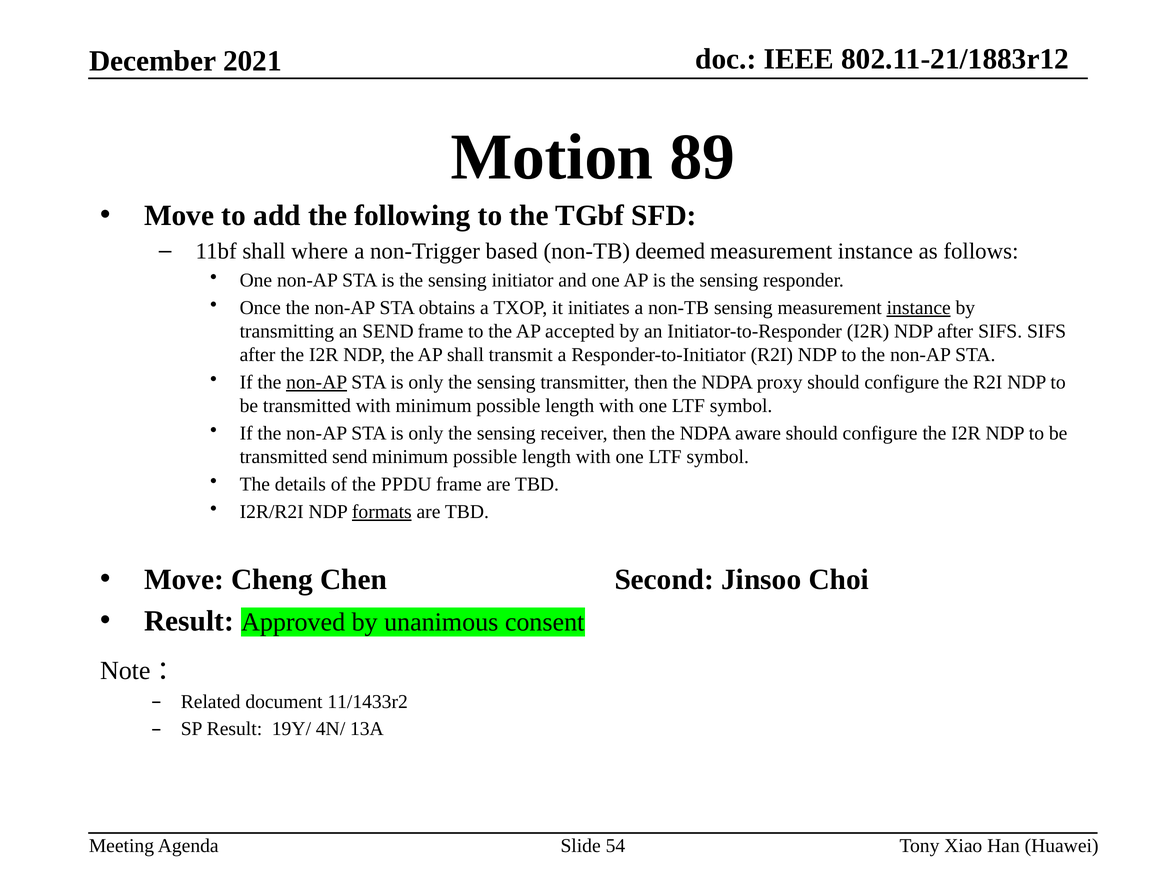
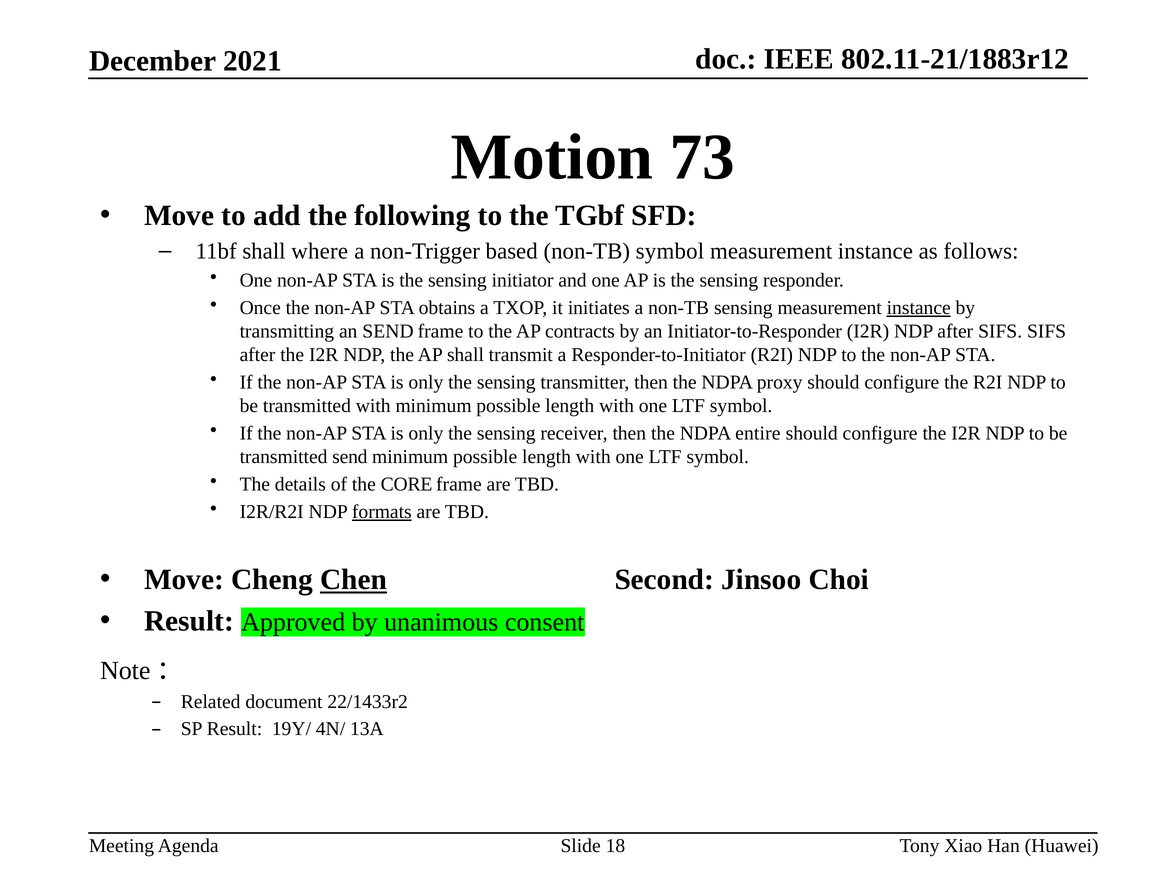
89: 89 -> 73
non-TB deemed: deemed -> symbol
accepted: accepted -> contracts
non-AP at (317, 382) underline: present -> none
aware: aware -> entire
PPDU: PPDU -> CORE
Chen underline: none -> present
11/1433r2: 11/1433r2 -> 22/1433r2
54: 54 -> 18
